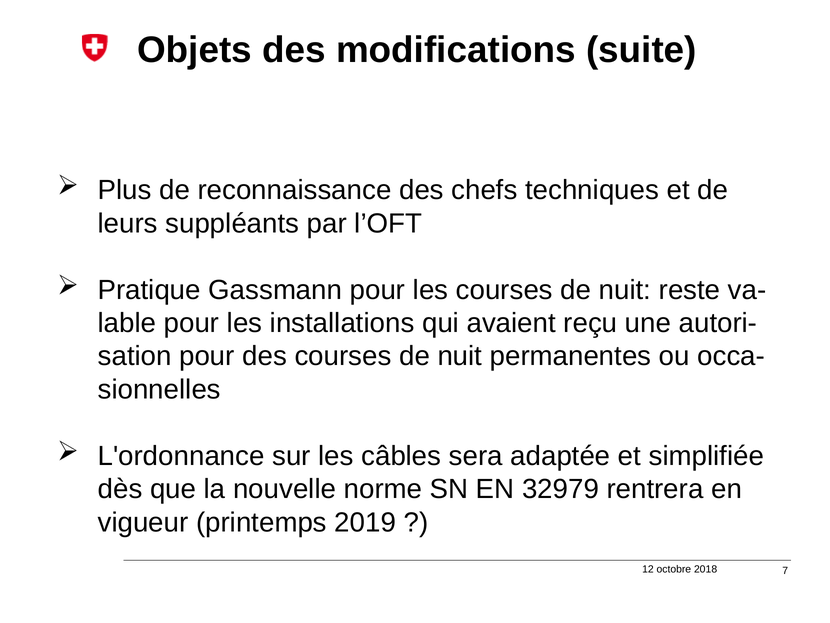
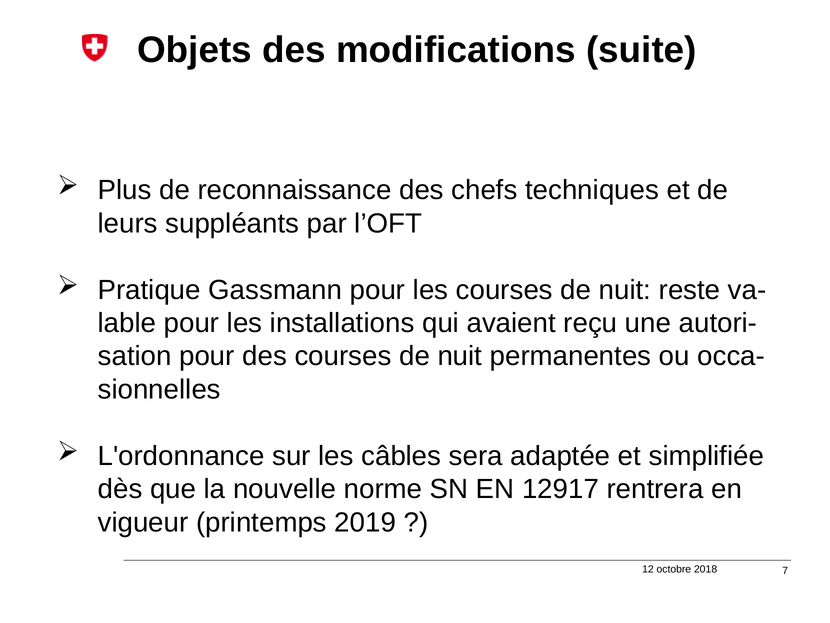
32979: 32979 -> 12917
